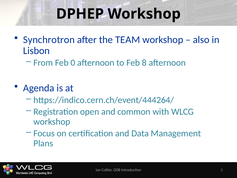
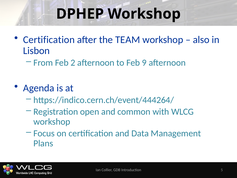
Synchrotron at (49, 40): Synchrotron -> Certification
0: 0 -> 2
8: 8 -> 9
